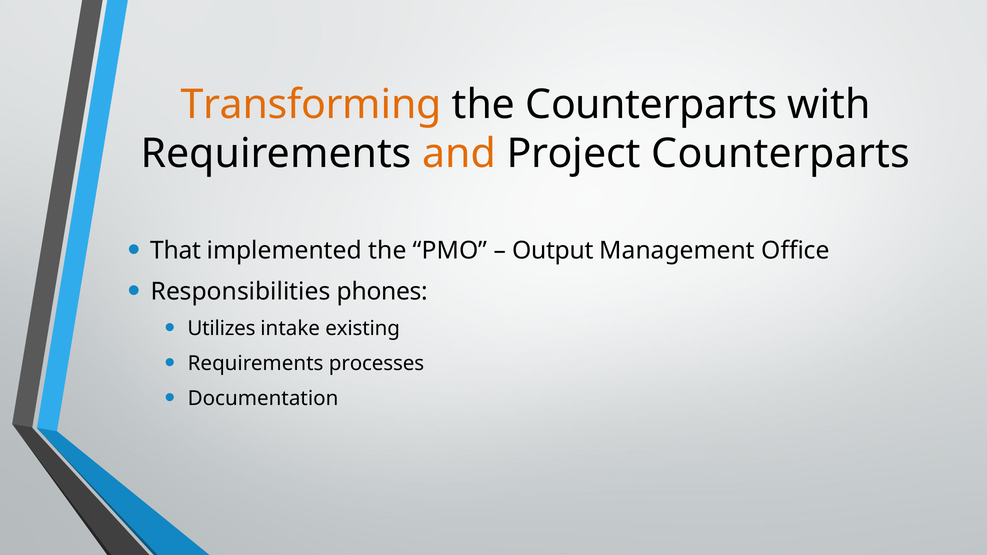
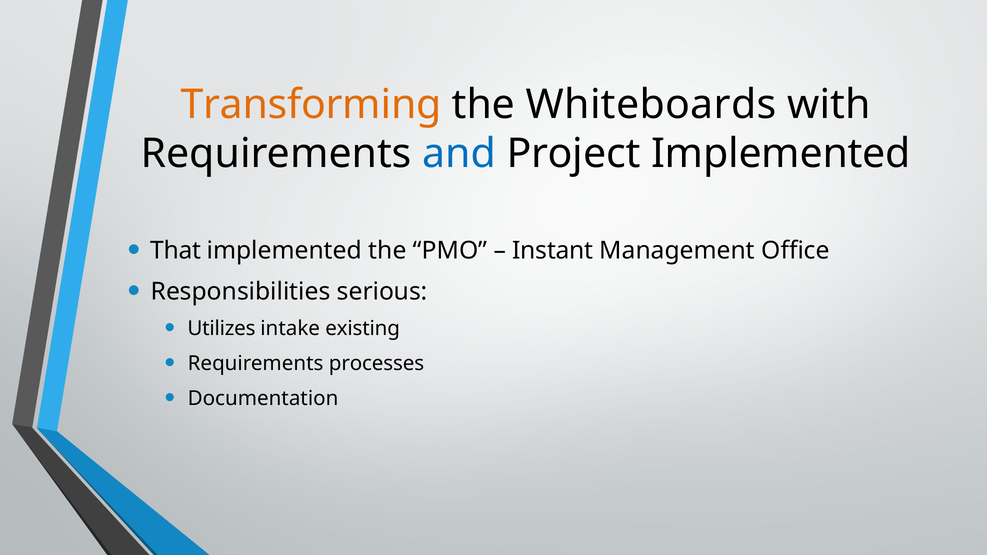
the Counterparts: Counterparts -> Whiteboards
and colour: orange -> blue
Project Counterparts: Counterparts -> Implemented
Output: Output -> Instant
phones: phones -> serious
